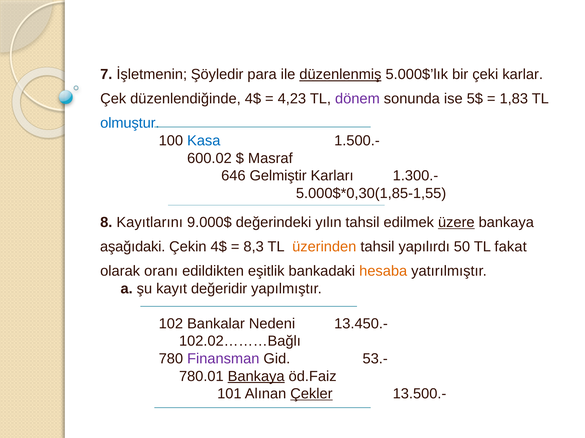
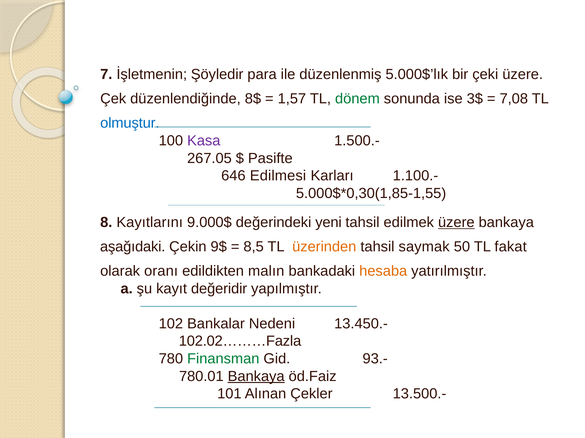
düzenlenmiş underline: present -> none
çeki karlar: karlar -> üzere
düzenlendiğinde 4$: 4$ -> 8$
4,23: 4,23 -> 1,57
dönem colour: purple -> green
5$: 5$ -> 3$
1,83: 1,83 -> 7,08
Kasa colour: blue -> purple
600.02: 600.02 -> 267.05
Masraf: Masraf -> Pasifte
Gelmiştir: Gelmiştir -> Edilmesi
1.300.-: 1.300.- -> 1.100.-
yılın: yılın -> yeni
Çekin 4$: 4$ -> 9$
8,3: 8,3 -> 8,5
yapılırdı: yapılırdı -> saymak
eşitlik: eşitlik -> malın
102.02………Bağlı: 102.02………Bağlı -> 102.02………Fazla
Finansman colour: purple -> green
53.-: 53.- -> 93.-
Çekler underline: present -> none
